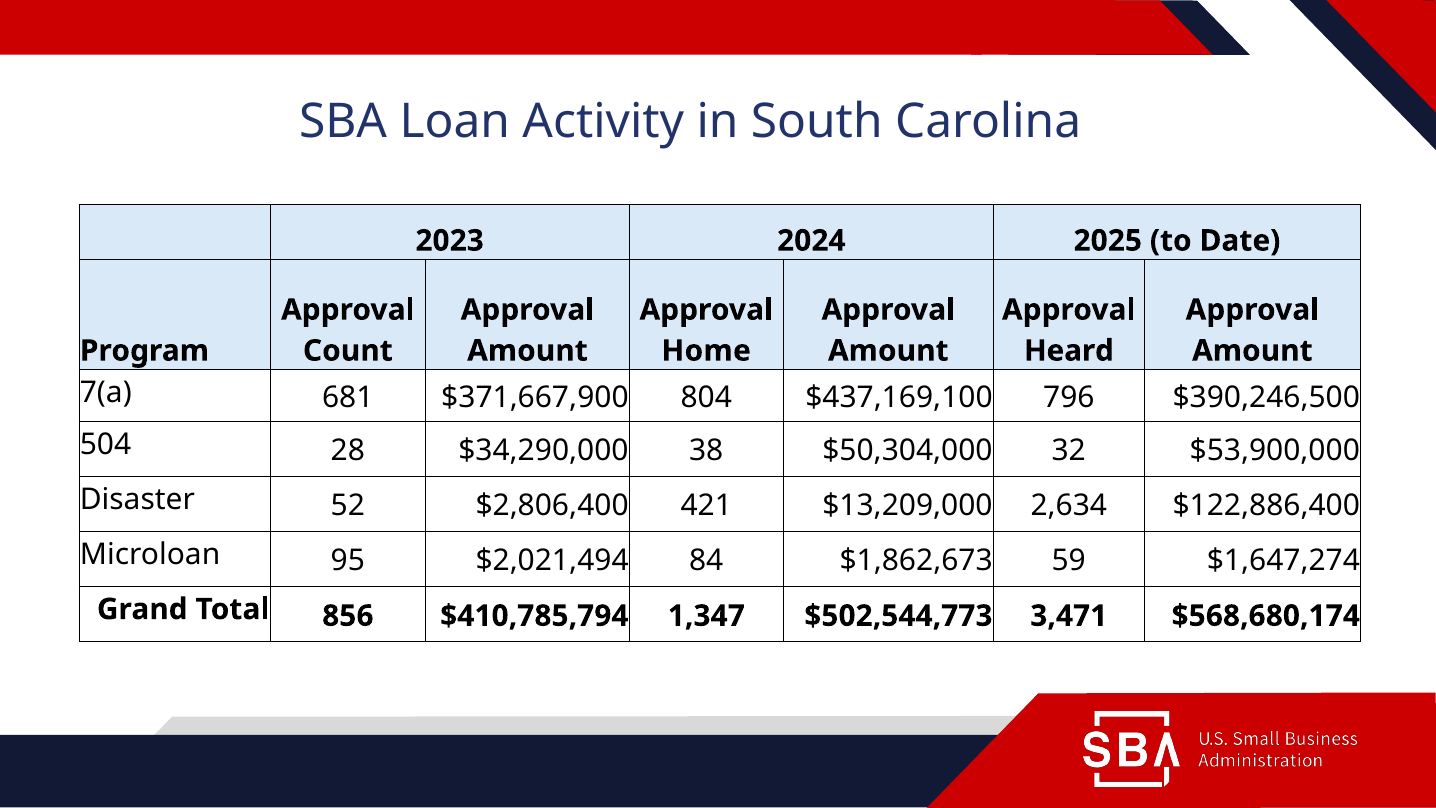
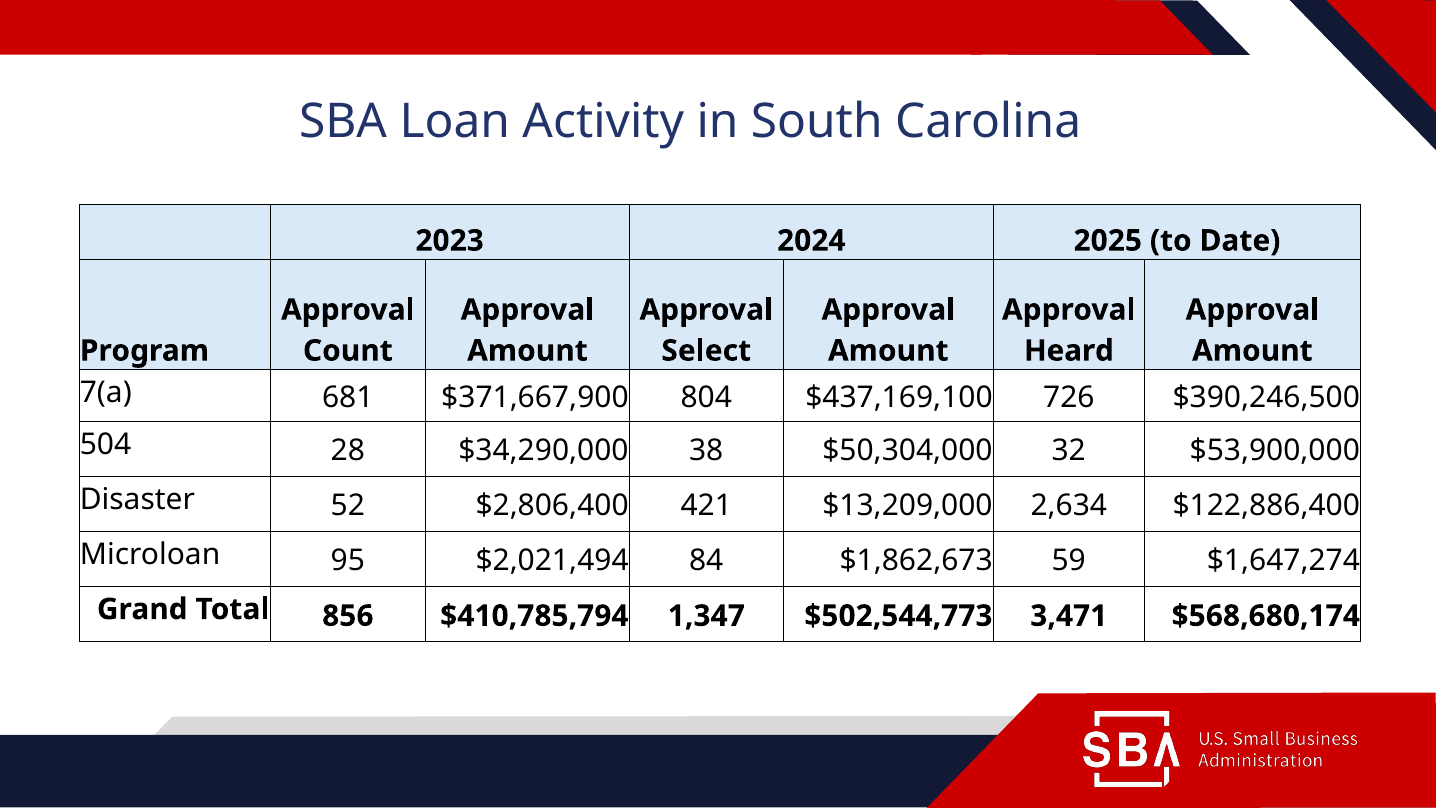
Home: Home -> Select
796: 796 -> 726
